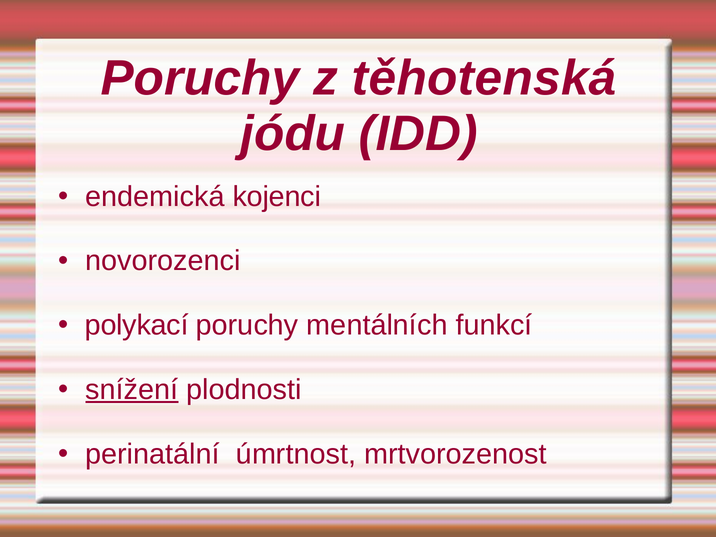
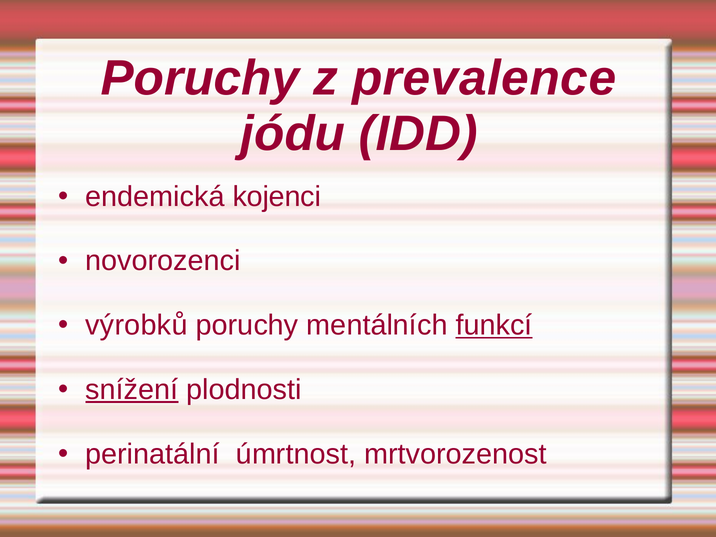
těhotenská: těhotenská -> prevalence
polykací: polykací -> výrobků
funkcí underline: none -> present
